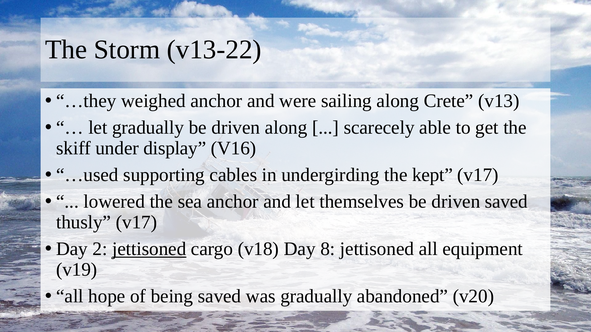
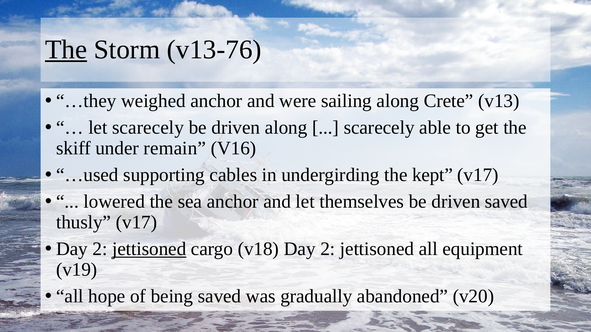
The at (66, 50) underline: none -> present
v13-22: v13-22 -> v13-76
let gradually: gradually -> scarecely
display: display -> remain
v18 Day 8: 8 -> 2
